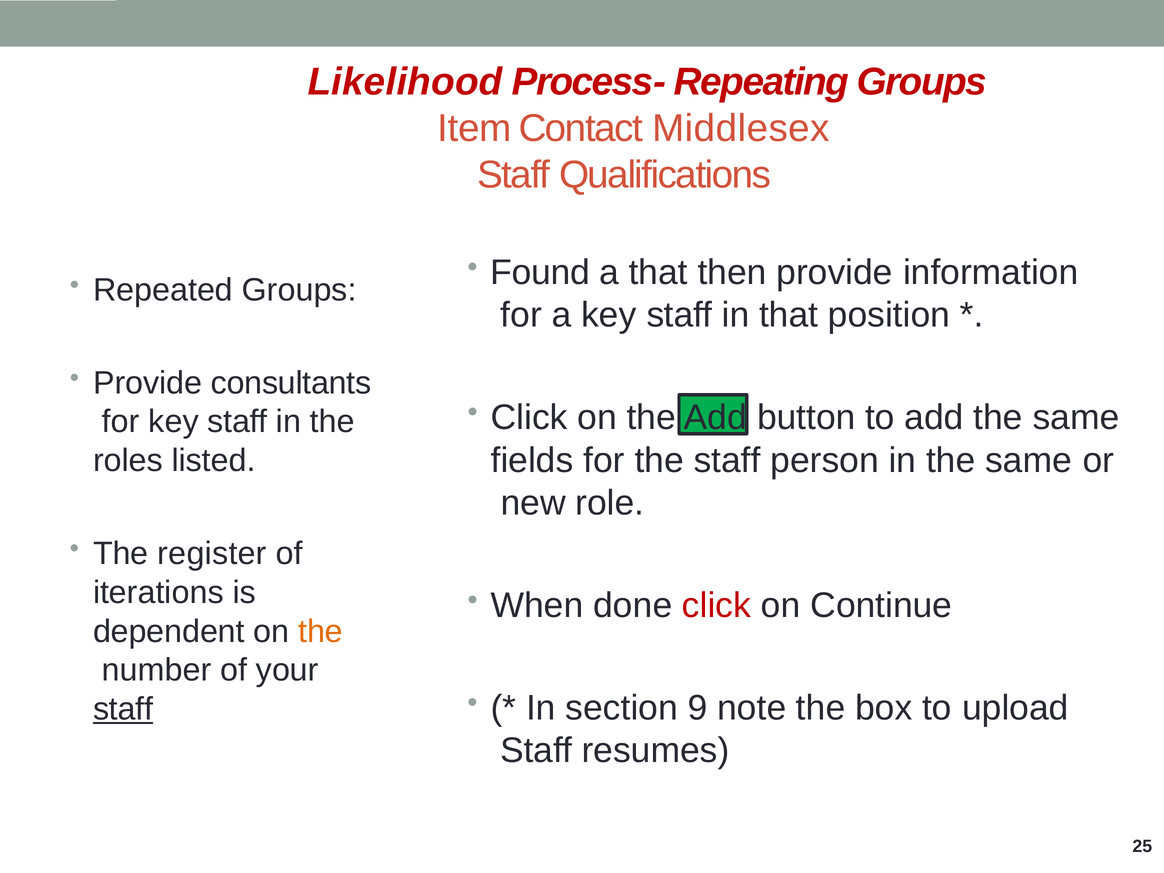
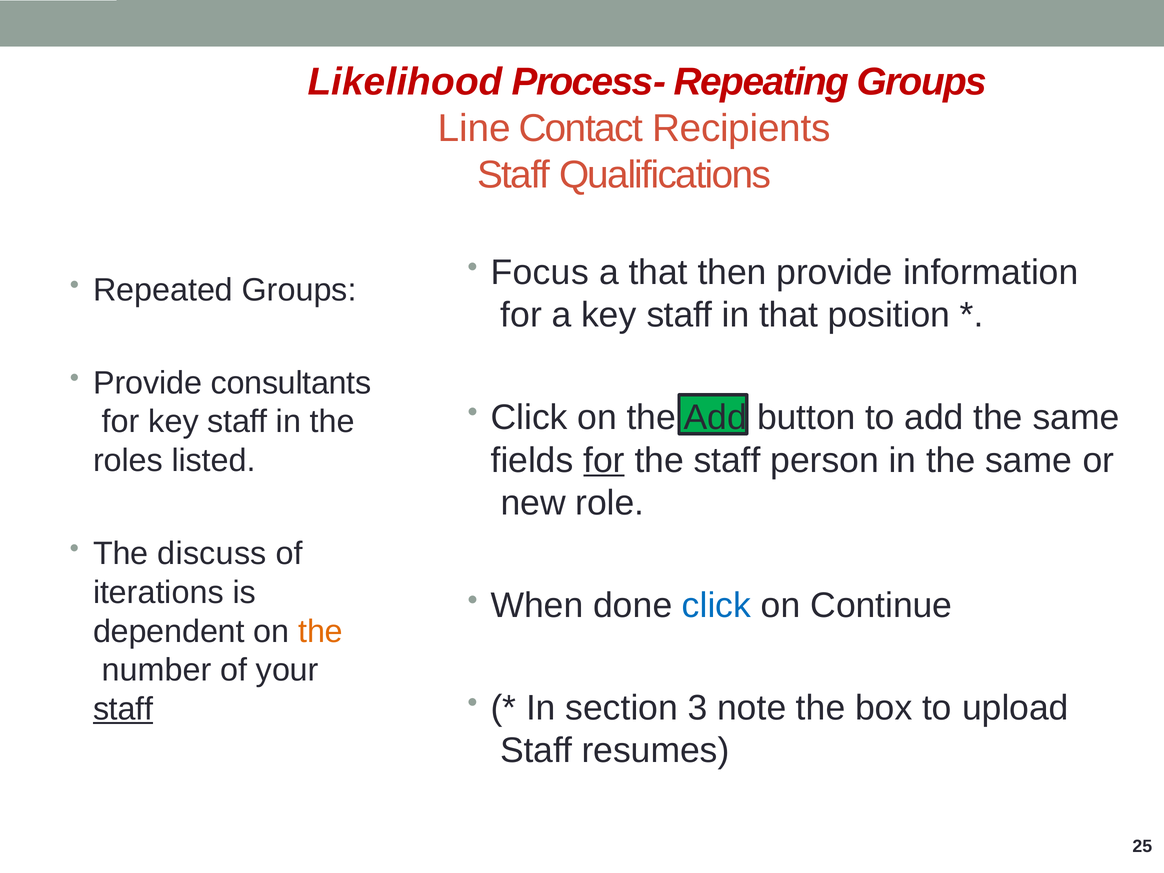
Item: Item -> Line
Middlesex: Middlesex -> Recipients
Found: Found -> Focus
for at (604, 460) underline: none -> present
register: register -> discuss
click at (716, 605) colour: red -> blue
9: 9 -> 3
